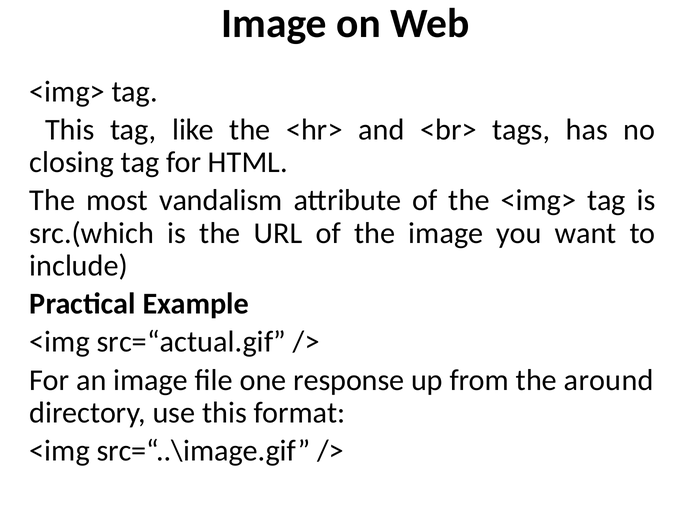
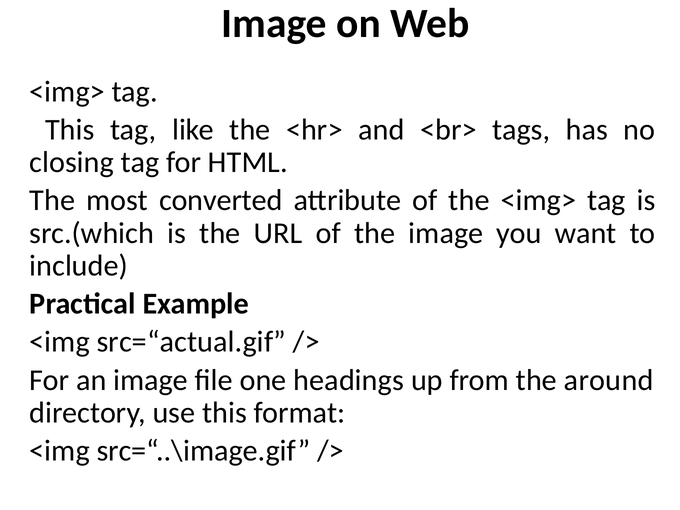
vandalism: vandalism -> converted
response: response -> headings
